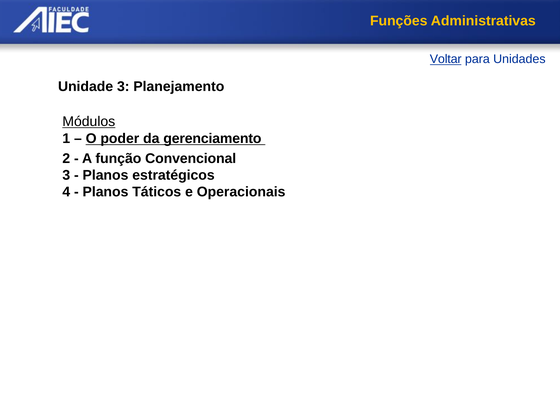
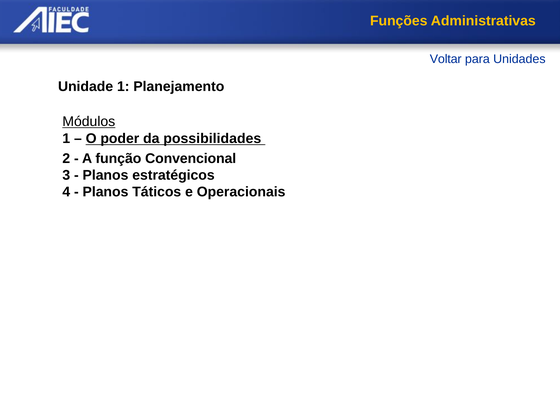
Voltar underline: present -> none
Unidade 3: 3 -> 1
gerenciamento: gerenciamento -> possibilidades
